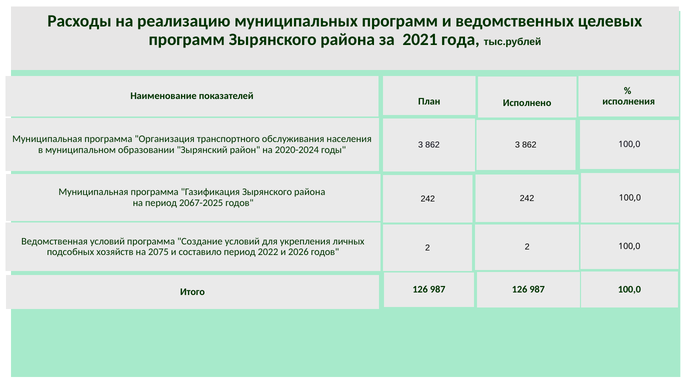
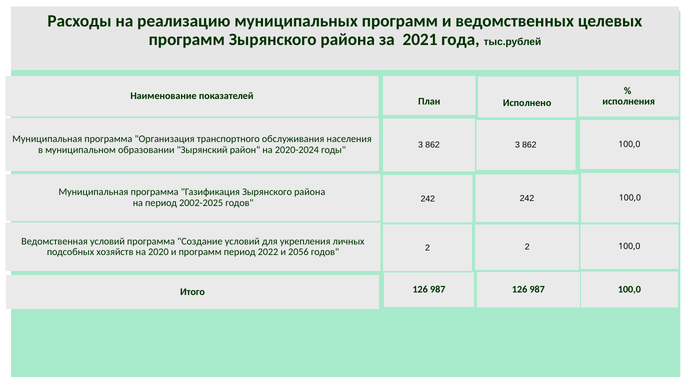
2067-2025: 2067-2025 -> 2002-2025
2075: 2075 -> 2020
и составило: составило -> программ
2026: 2026 -> 2056
